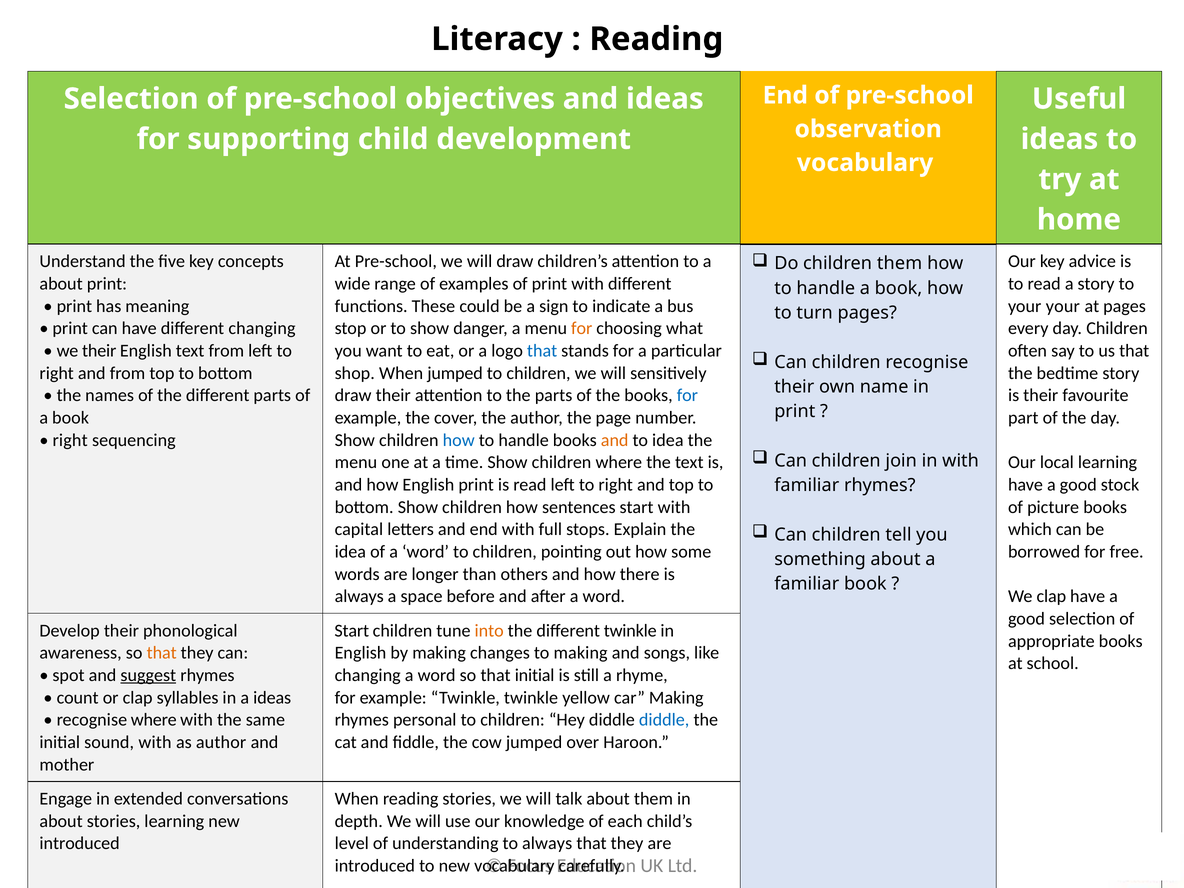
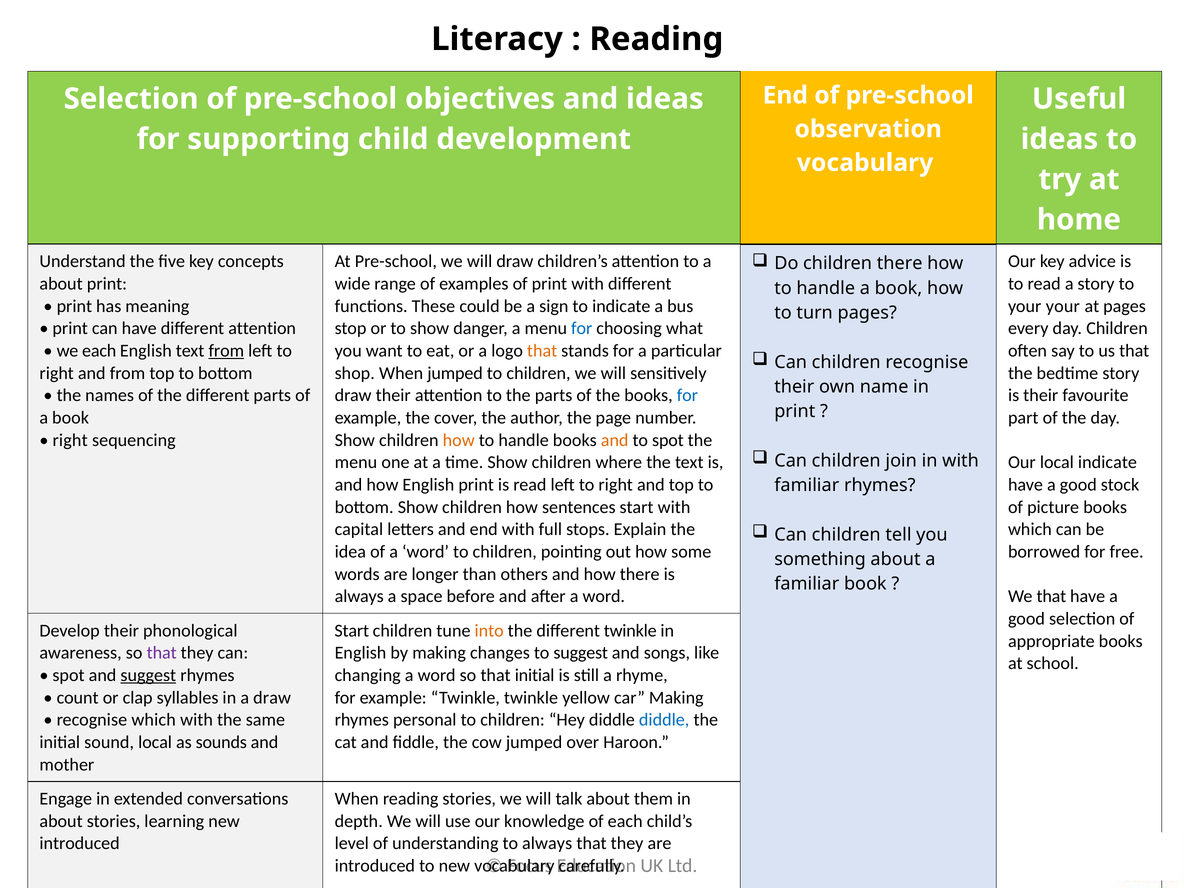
children them: them -> there
different changing: changing -> attention
for at (582, 328) colour: orange -> blue
we their: their -> each
from at (226, 351) underline: none -> present
that at (542, 351) colour: blue -> orange
how at (459, 440) colour: blue -> orange
to idea: idea -> spot
local learning: learning -> indicate
We clap: clap -> that
that at (162, 653) colour: orange -> purple
to making: making -> suggest
a ideas: ideas -> draw
recognise where: where -> which
sound with: with -> local
as author: author -> sounds
